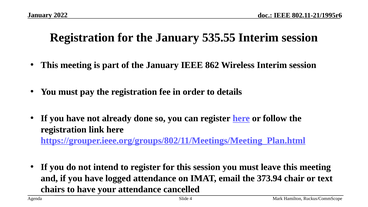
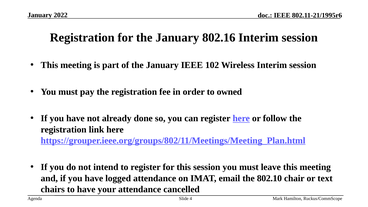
535.55: 535.55 -> 802.16
862: 862 -> 102
details: details -> owned
373.94: 373.94 -> 802.10
